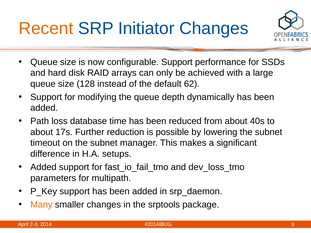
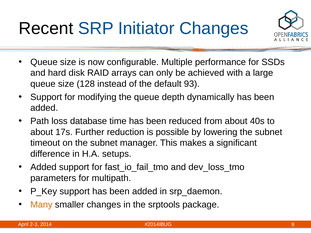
Recent colour: orange -> black
configurable Support: Support -> Multiple
62: 62 -> 93
